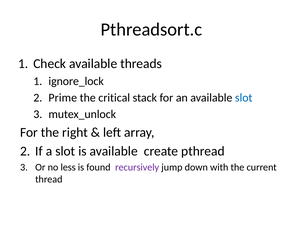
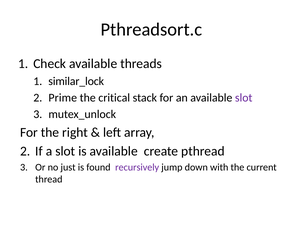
ignore_lock: ignore_lock -> similar_lock
slot at (244, 97) colour: blue -> purple
less: less -> just
